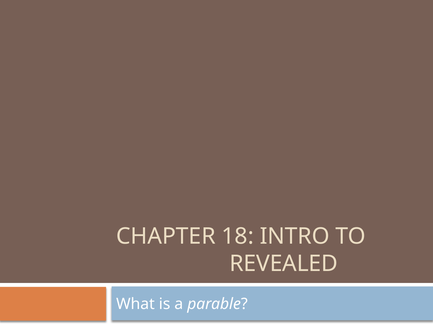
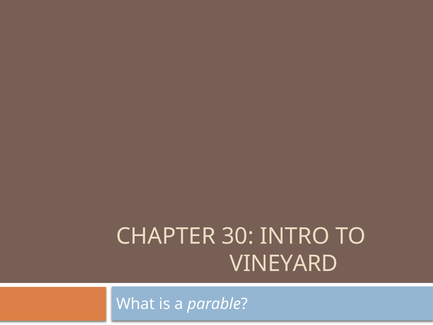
18: 18 -> 30
REVEALED: REVEALED -> VINEYARD
